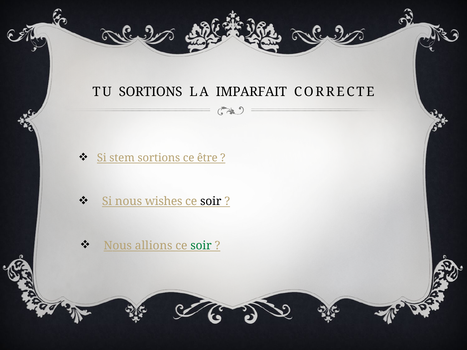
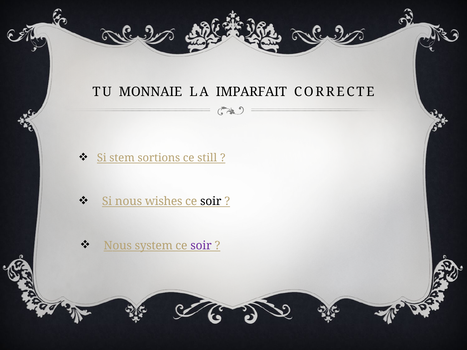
TU SORTIONS: SORTIONS -> MONNAIE
être: être -> still
allions: allions -> system
soir at (201, 246) colour: green -> purple
